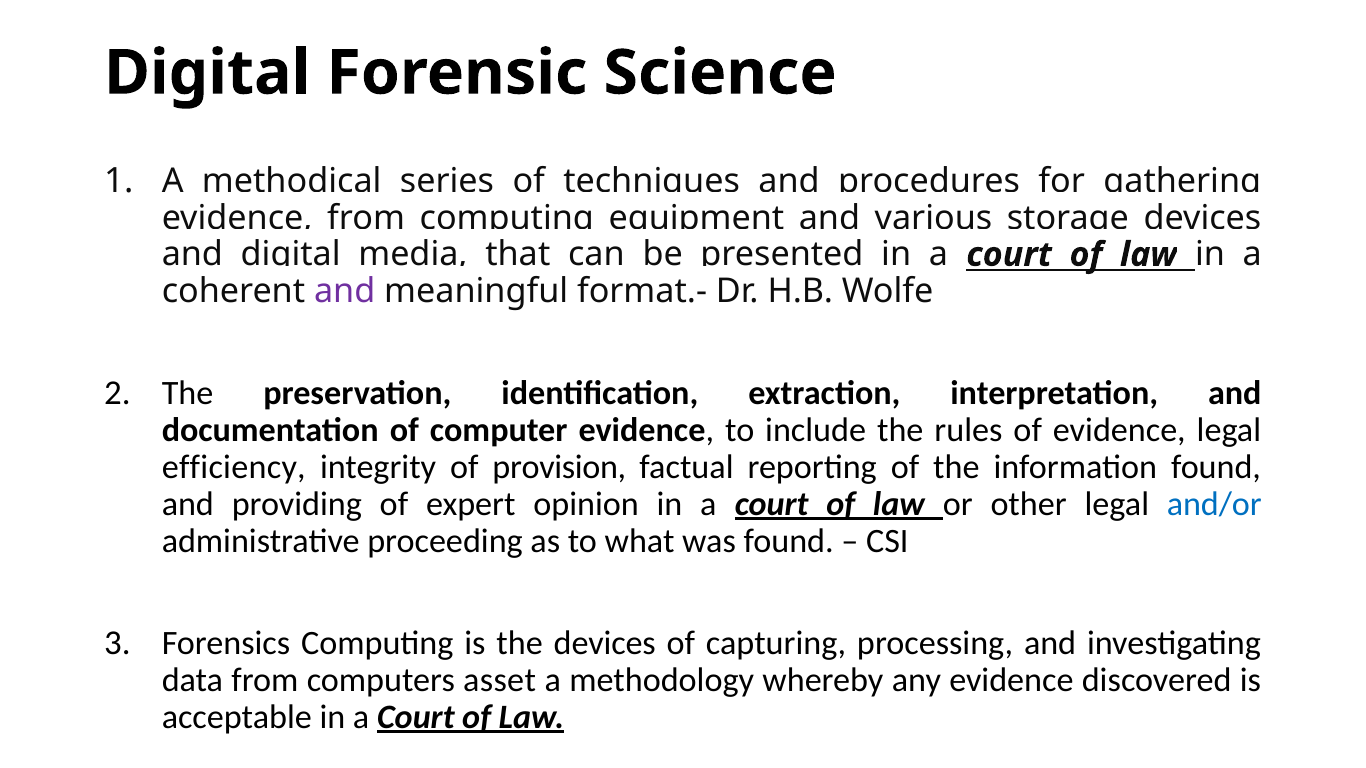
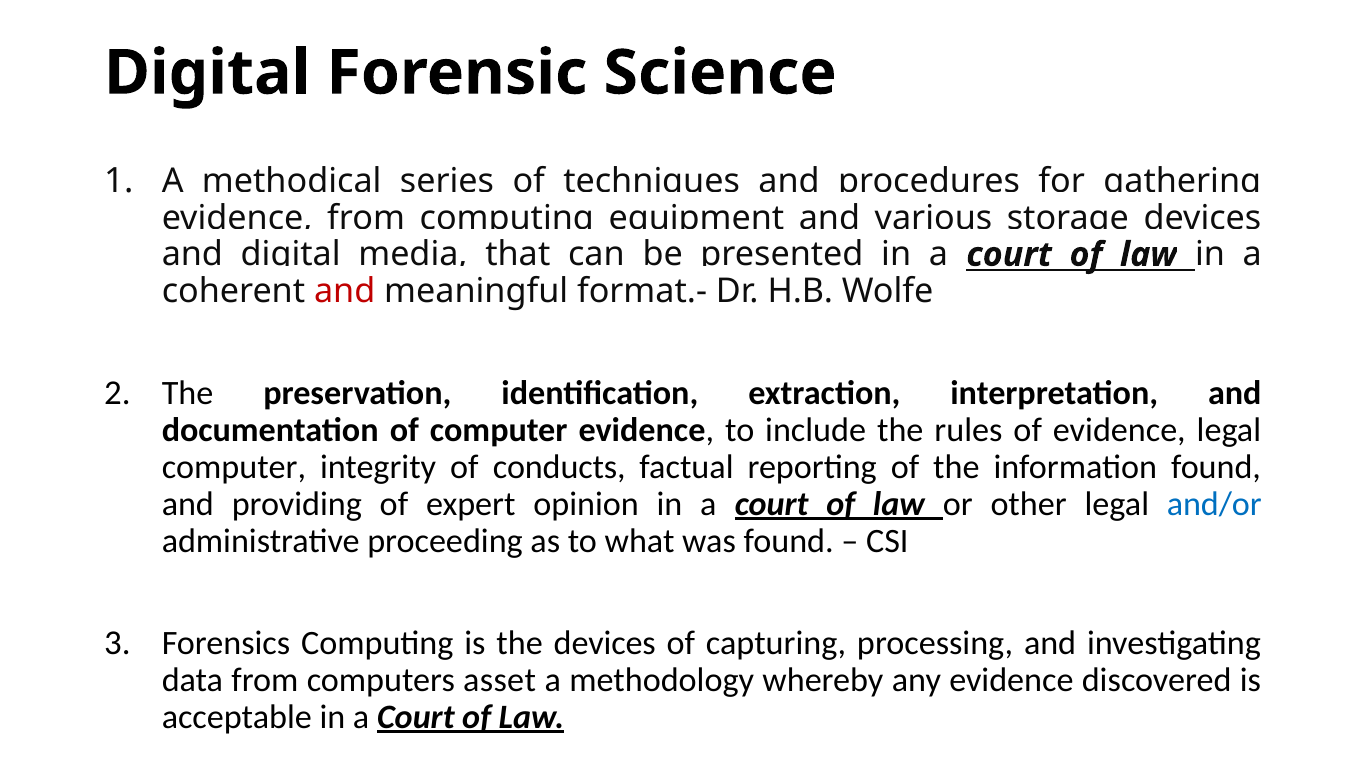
and at (345, 292) colour: purple -> red
efficiency at (234, 468): efficiency -> computer
provision: provision -> conducts
